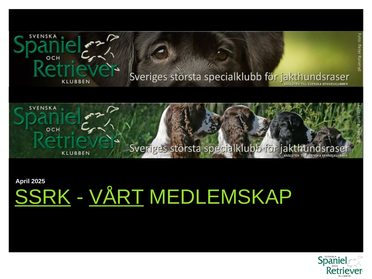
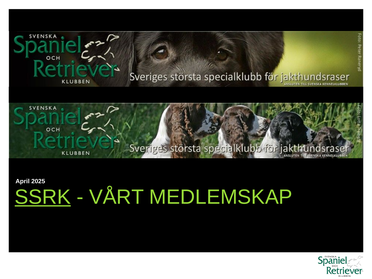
VÅRT underline: present -> none
